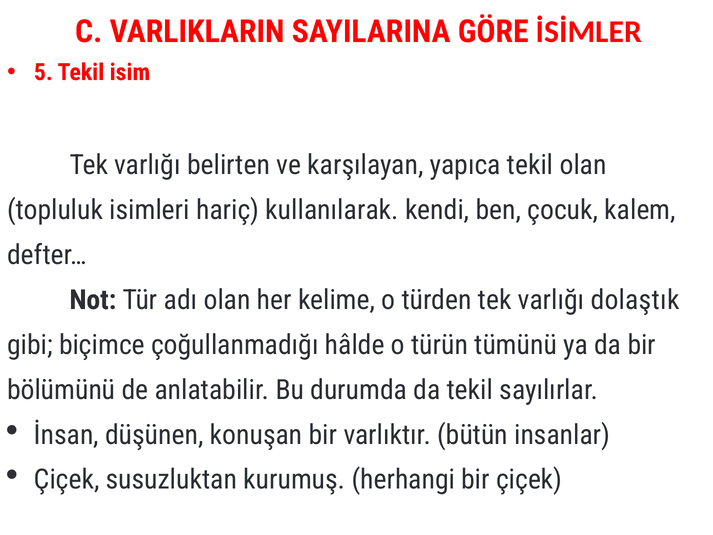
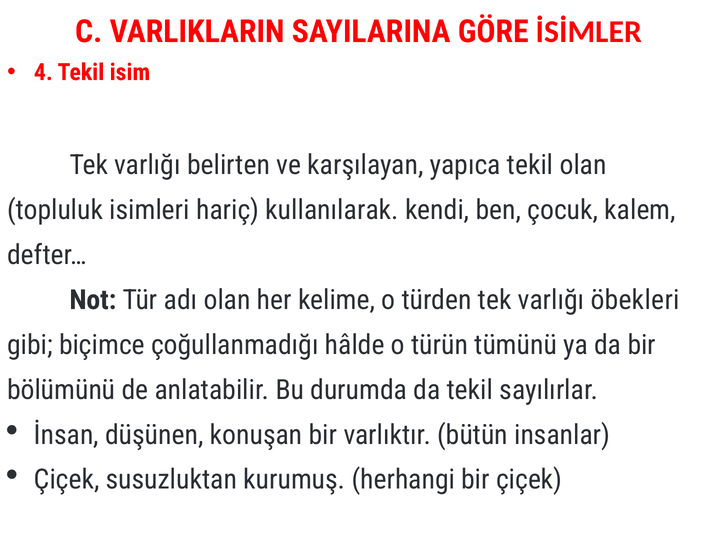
5: 5 -> 4
dolaştık: dolaştık -> öbekleri
